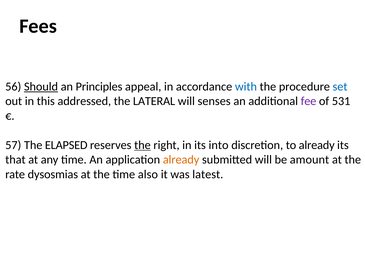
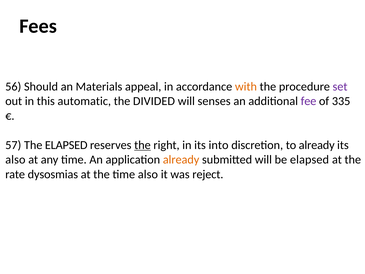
Should underline: present -> none
Principles: Principles -> Materials
with colour: blue -> orange
set colour: blue -> purple
addressed: addressed -> automatic
LATERAL: LATERAL -> DIVIDED
531: 531 -> 335
that at (15, 159): that -> also
be amount: amount -> elapsed
latest: latest -> reject
